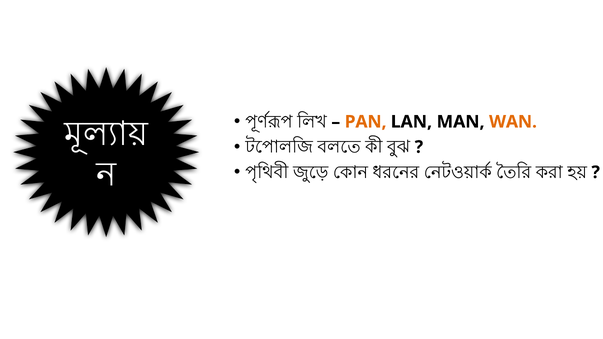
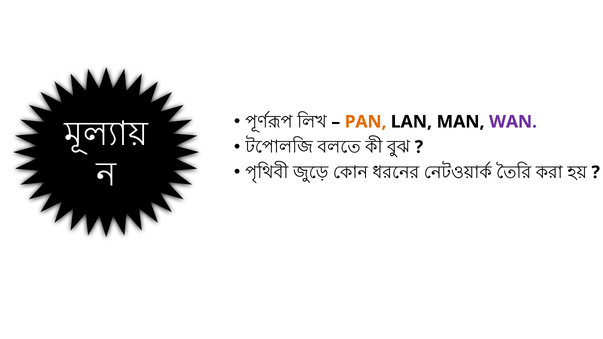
WAN colour: orange -> purple
